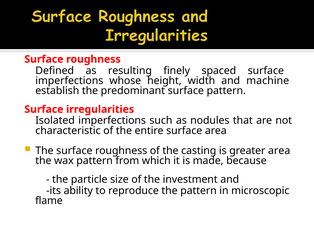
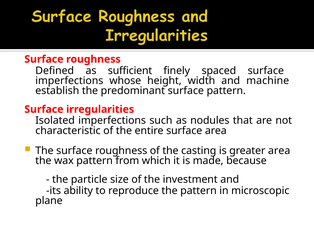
resulting: resulting -> sufficient
flame: flame -> plane
